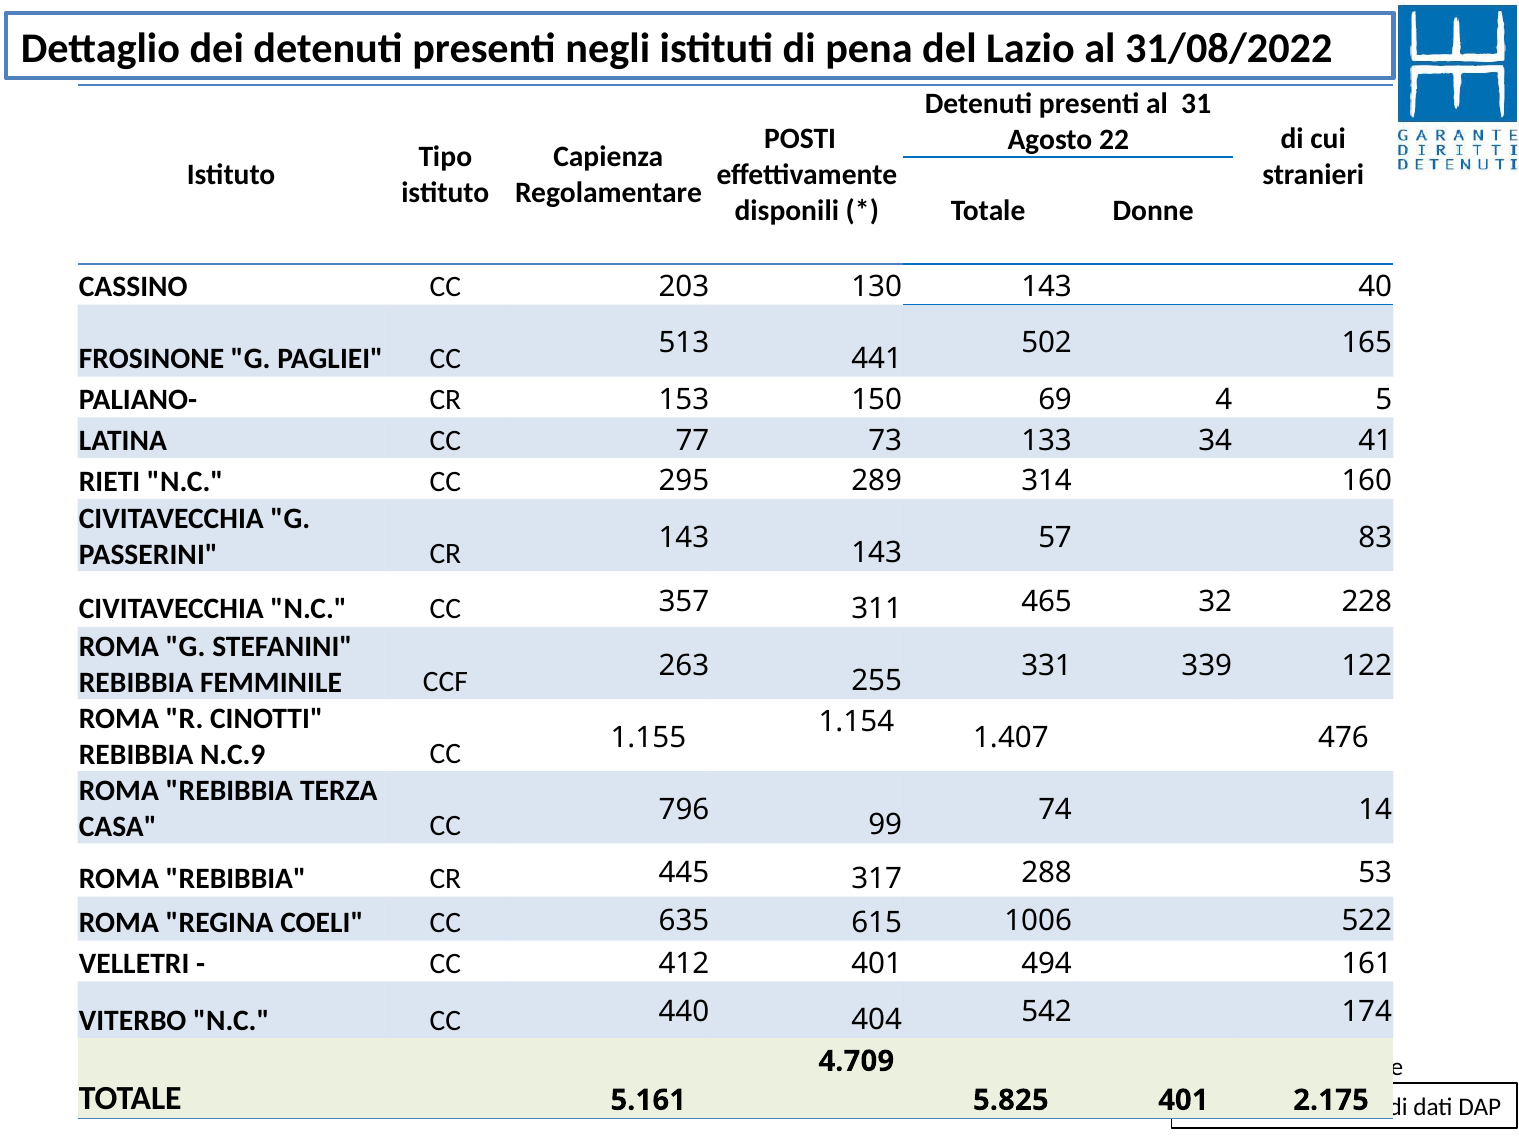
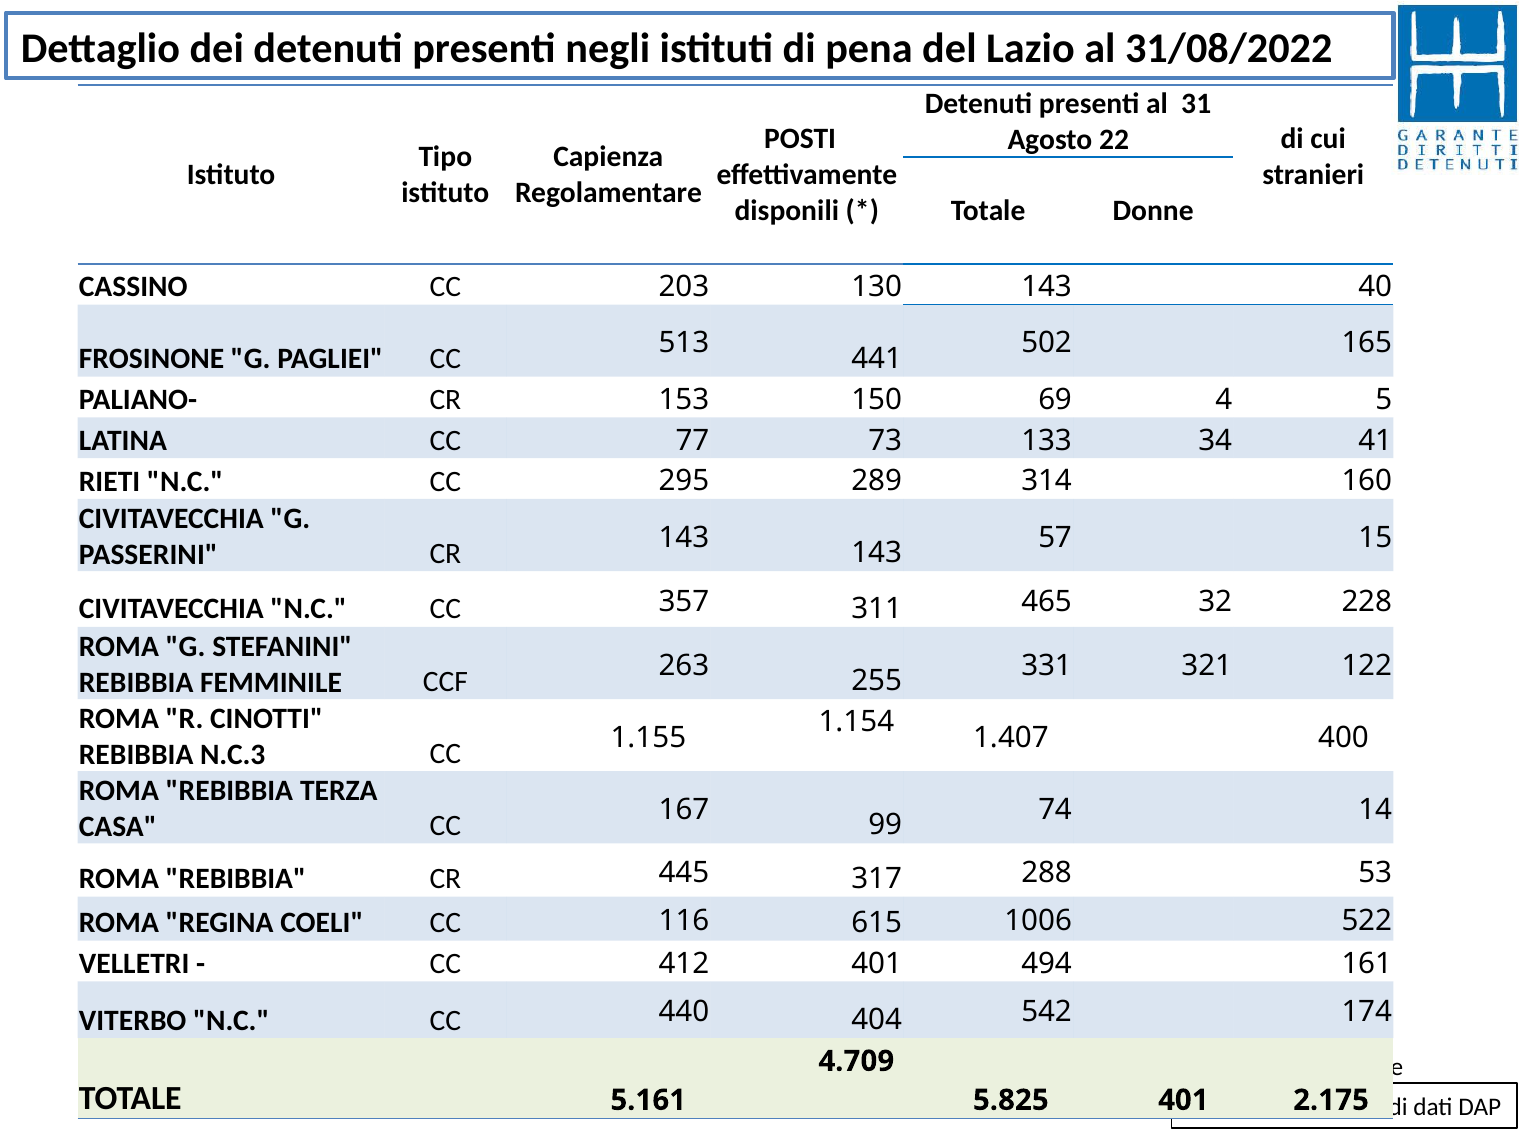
83: 83 -> 15
339: 339 -> 321
476: 476 -> 400
N.C.9: N.C.9 -> N.C.3
796: 796 -> 167
635: 635 -> 116
